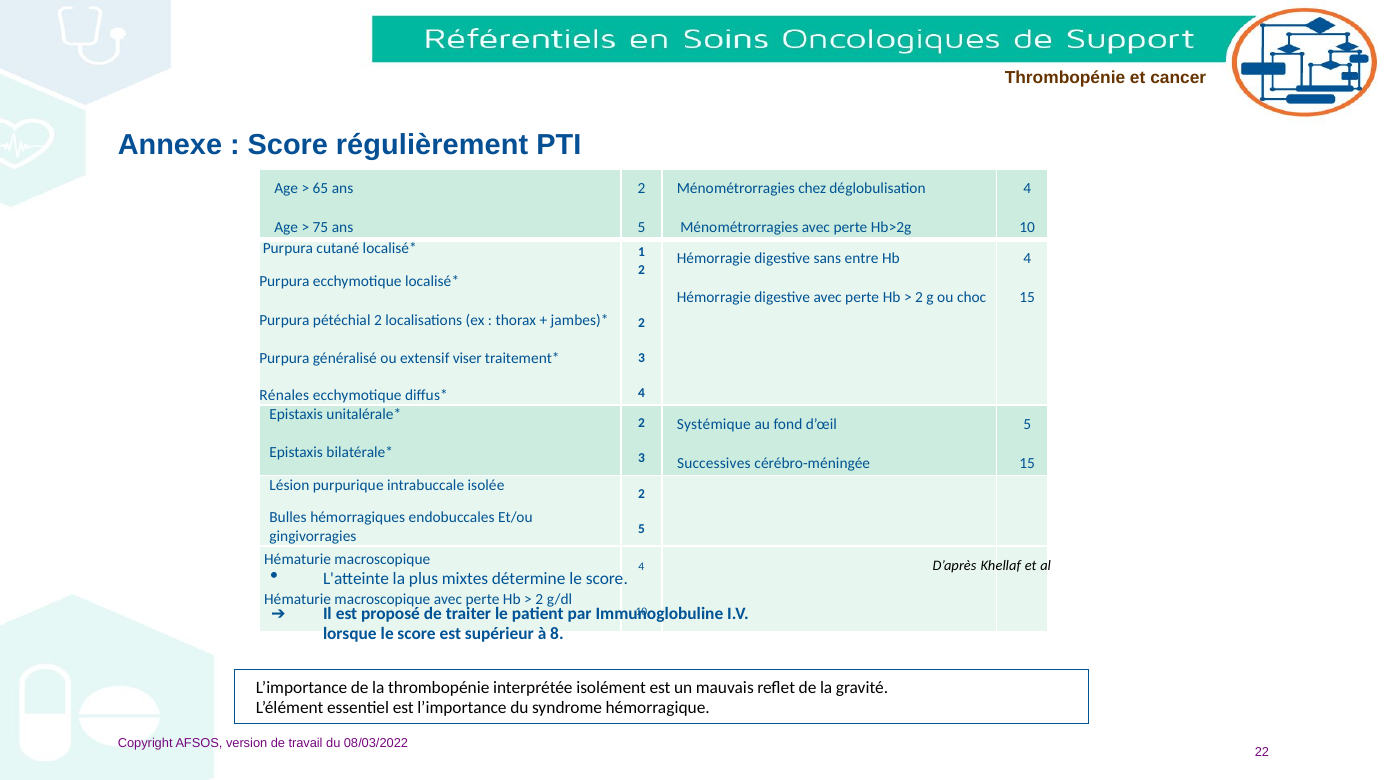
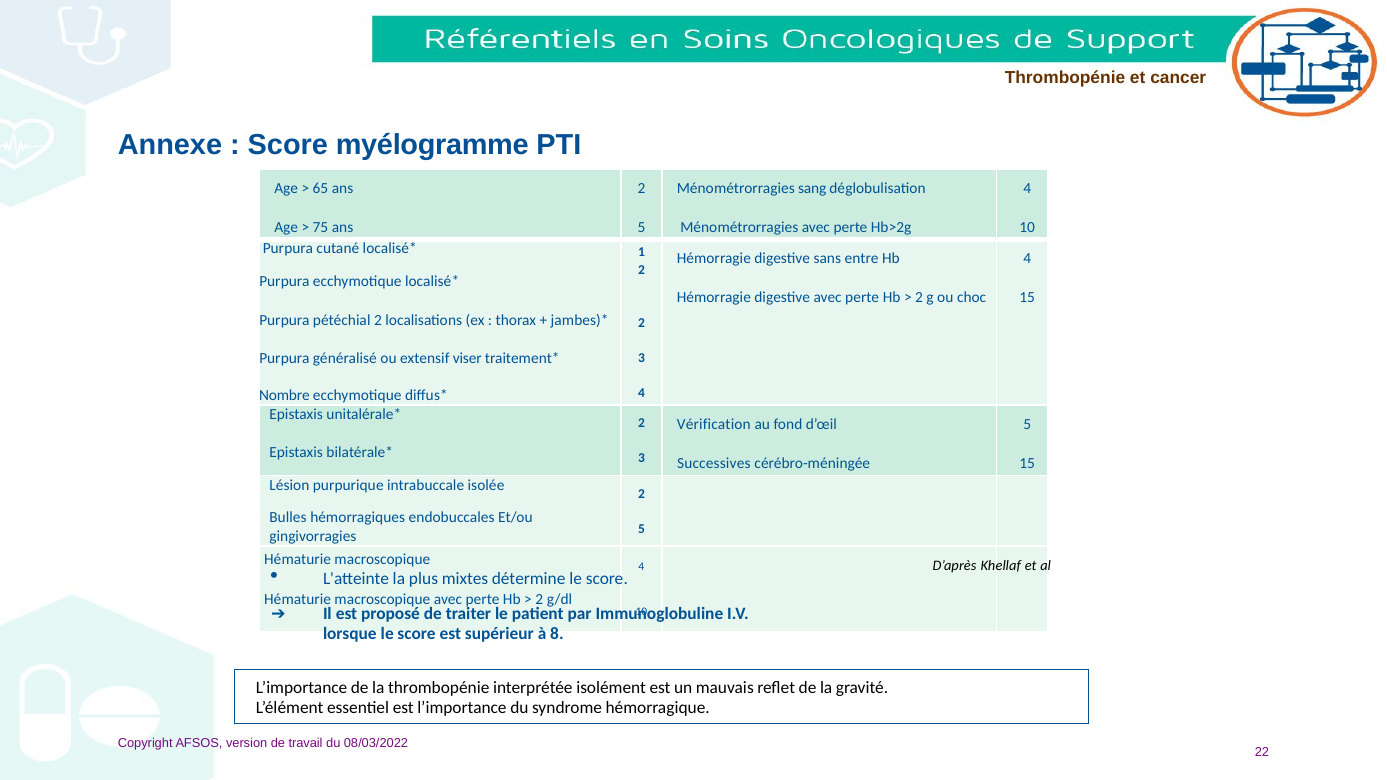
régulièrement: régulièrement -> myélogramme
chez: chez -> sang
Rénales: Rénales -> Nombre
Systémique: Systémique -> Vérification
